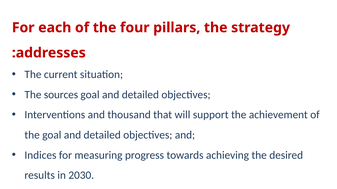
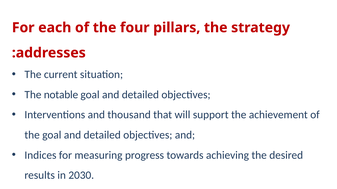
sources: sources -> notable
